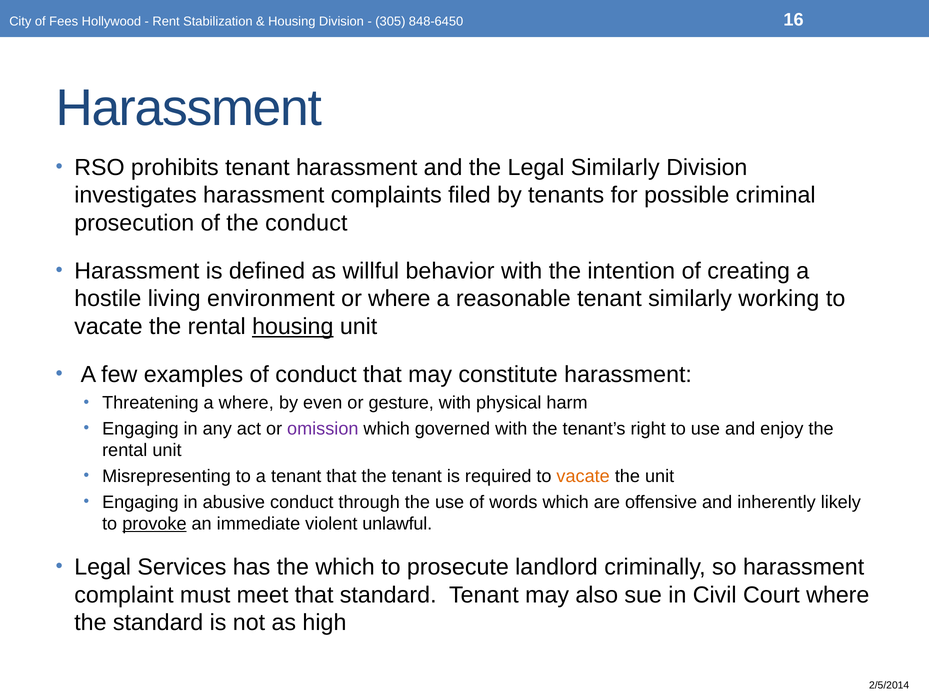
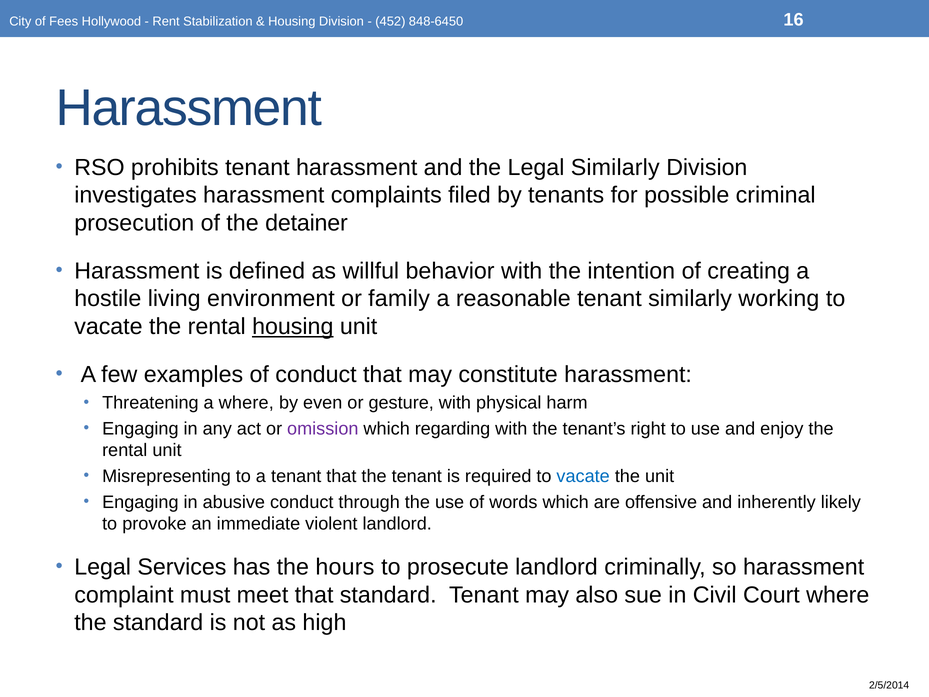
305: 305 -> 452
the conduct: conduct -> detainer
or where: where -> family
governed: governed -> regarding
vacate at (583, 476) colour: orange -> blue
provoke underline: present -> none
violent unlawful: unlawful -> landlord
the which: which -> hours
